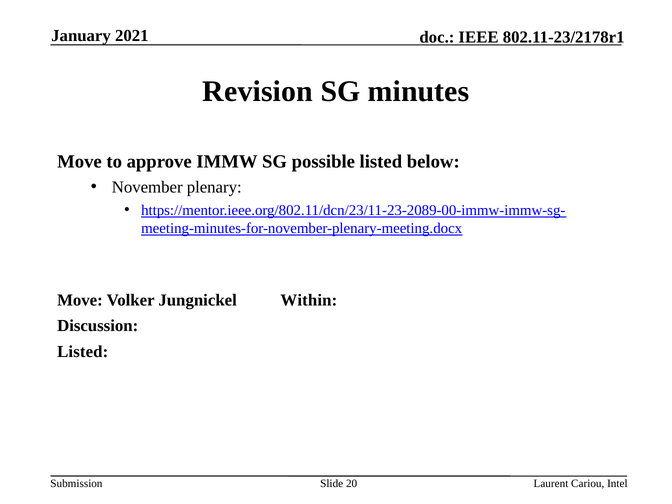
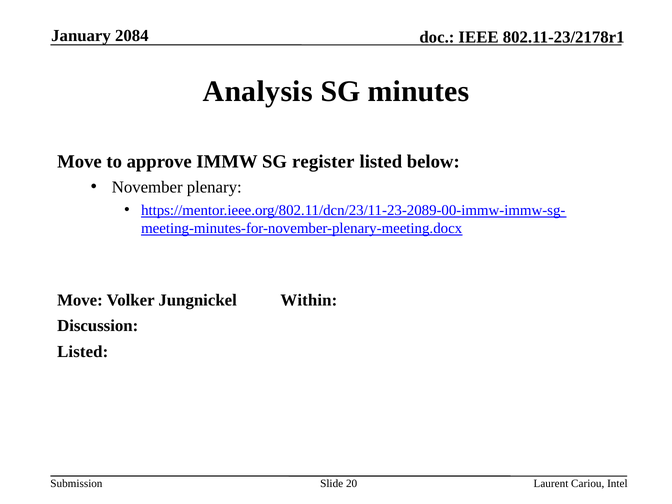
2021: 2021 -> 2084
Revision: Revision -> Analysis
possible: possible -> register
